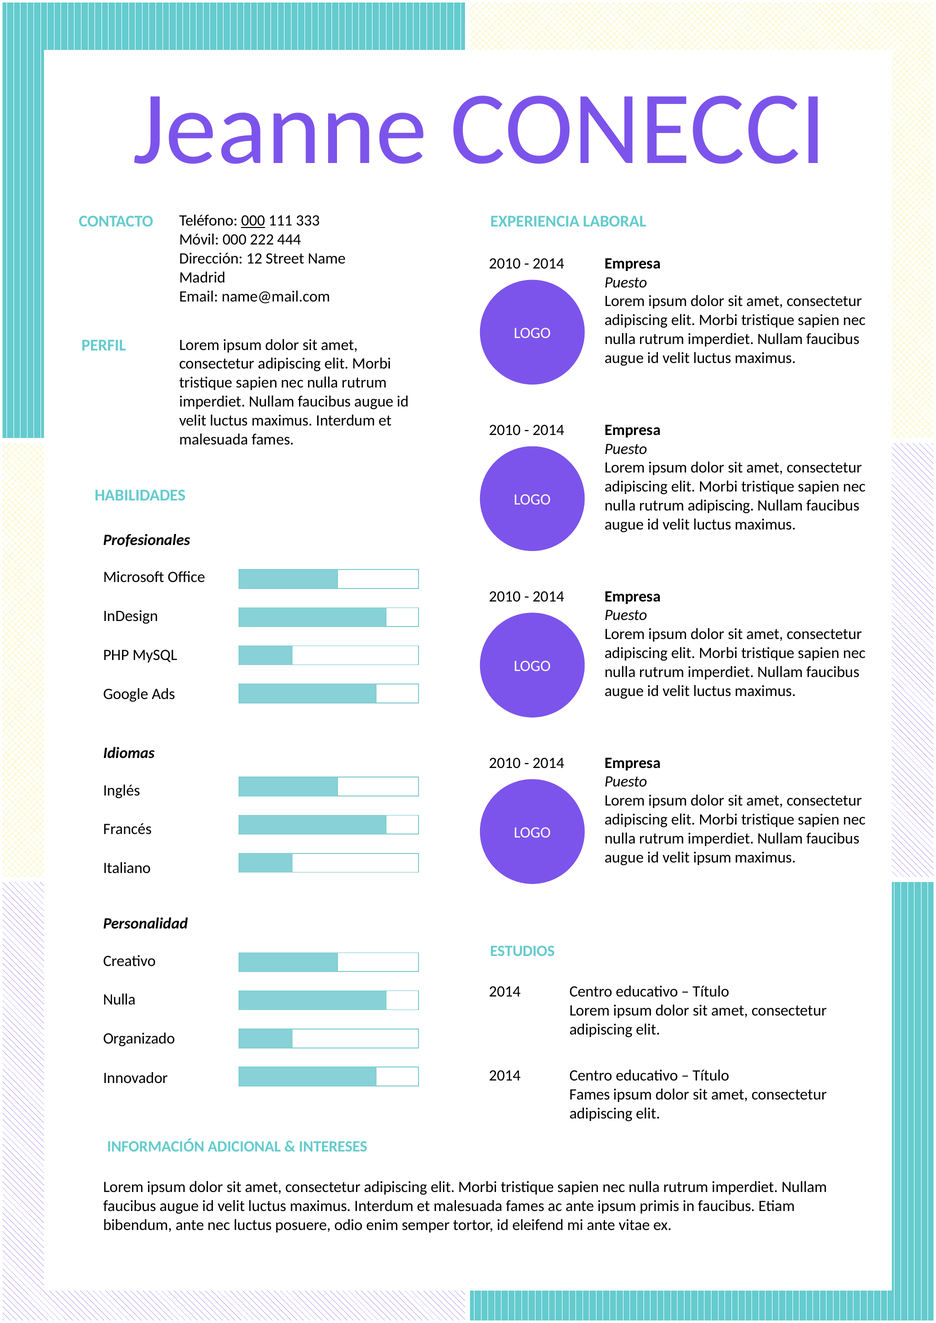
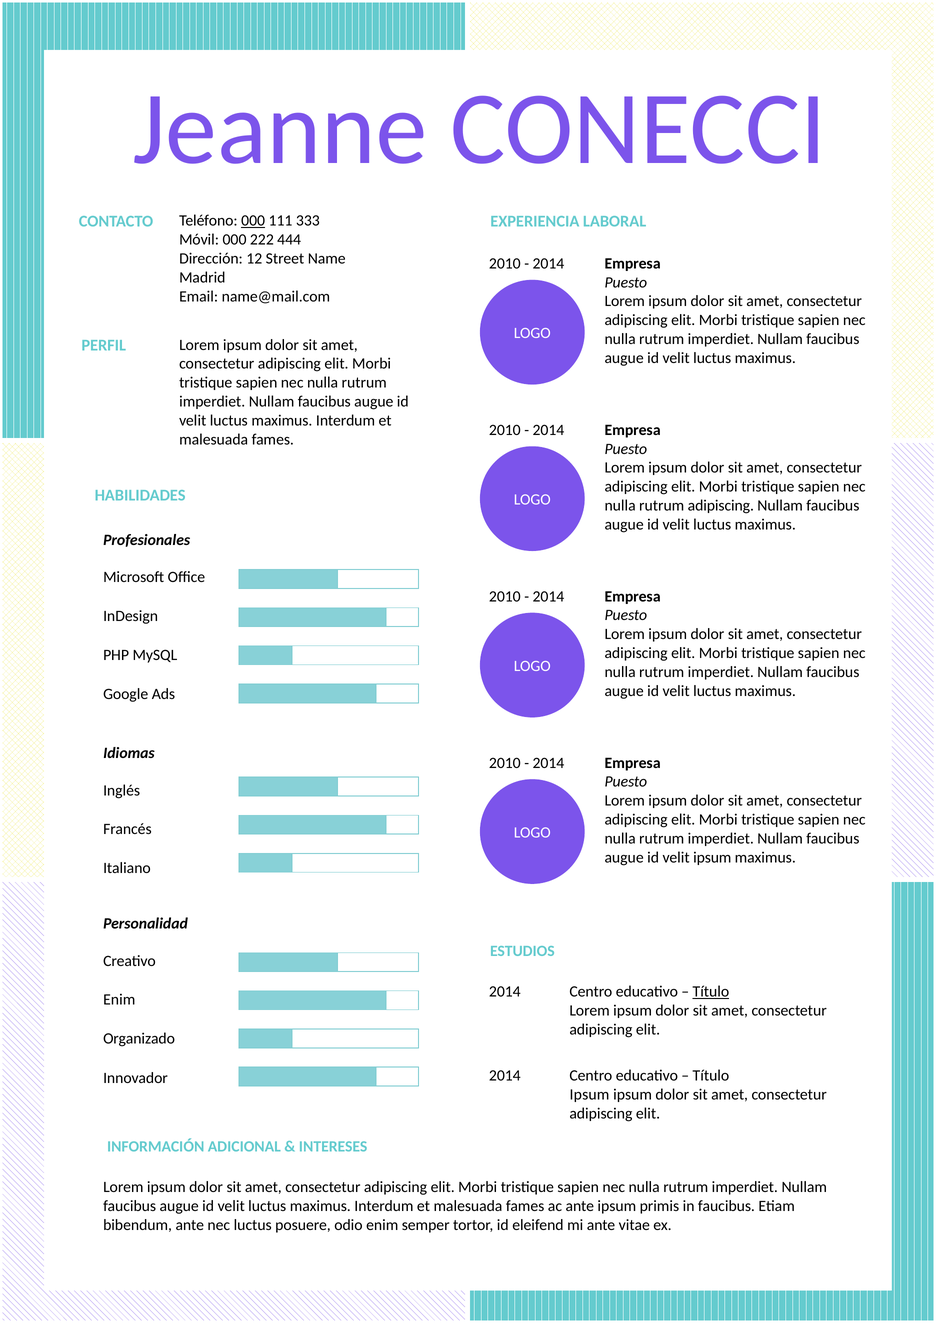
Título at (711, 991) underline: none -> present
Nulla at (119, 1000): Nulla -> Enim
Fames at (590, 1094): Fames -> Ipsum
